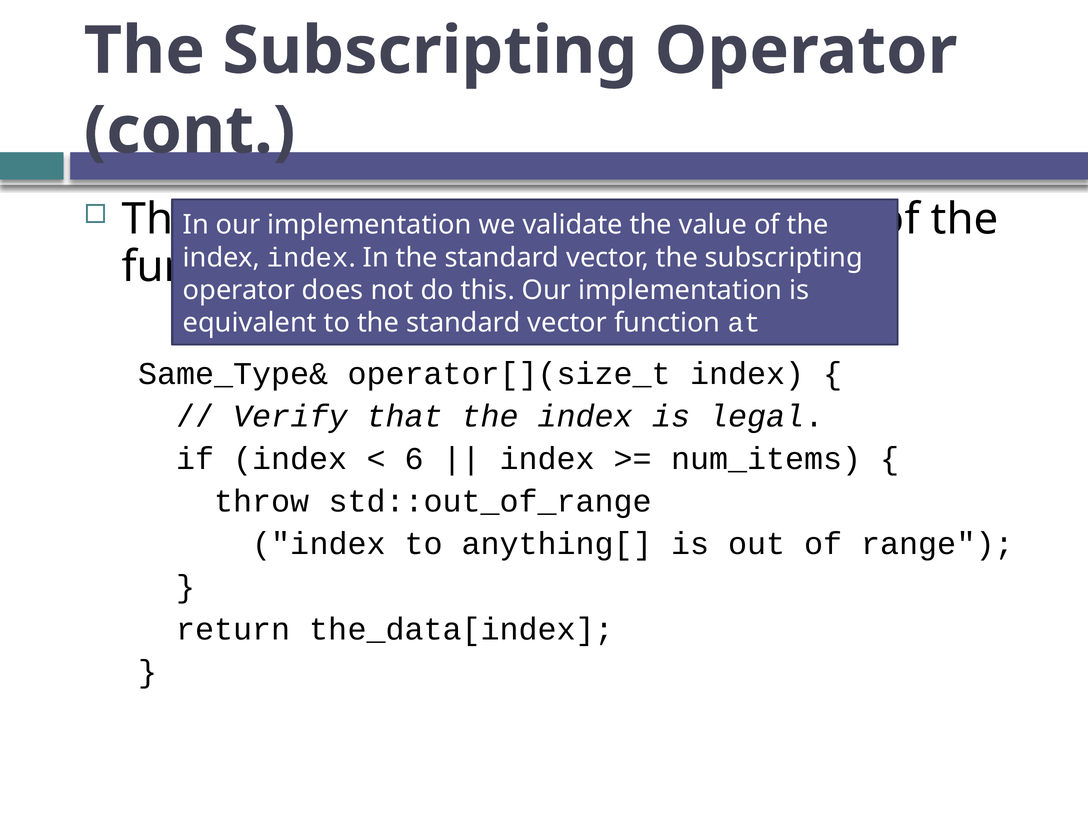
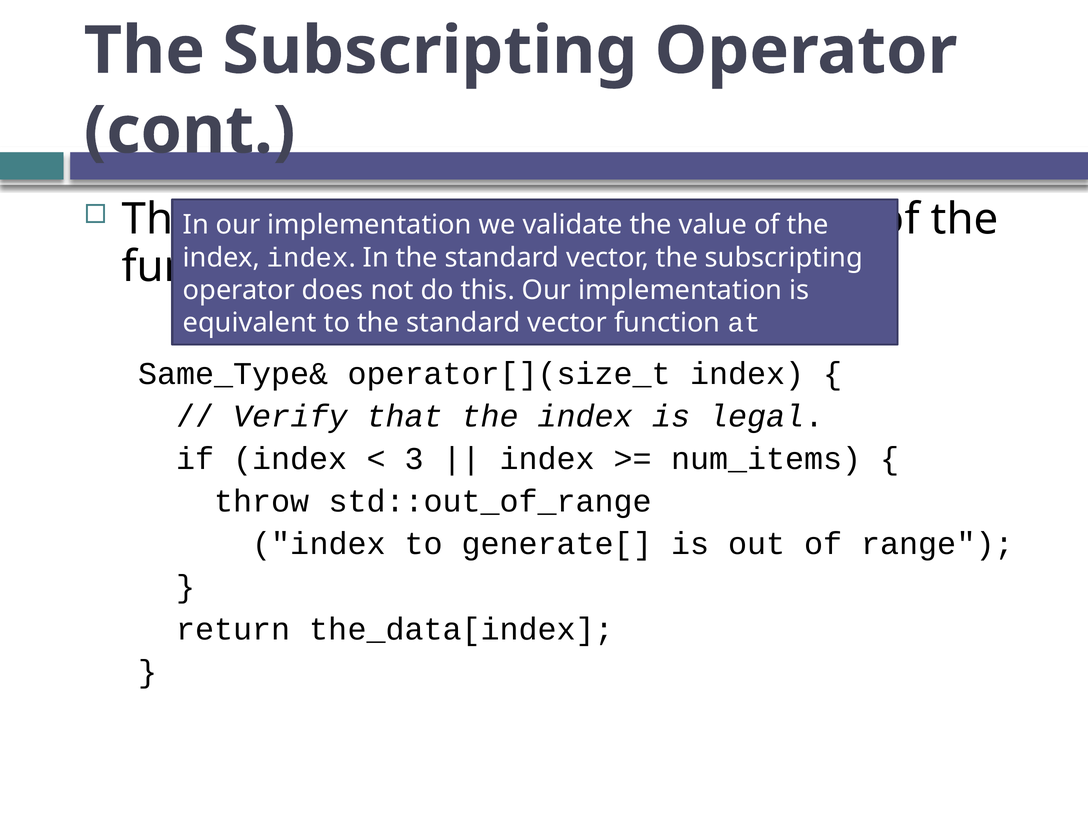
6: 6 -> 3
anything[: anything[ -> generate[
